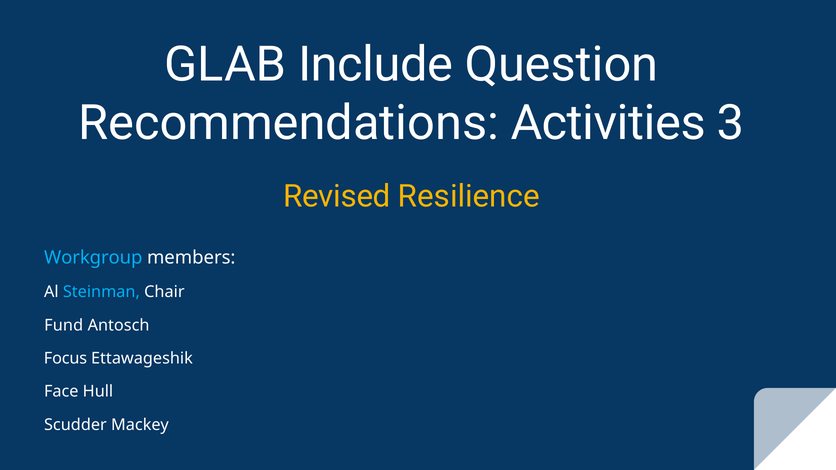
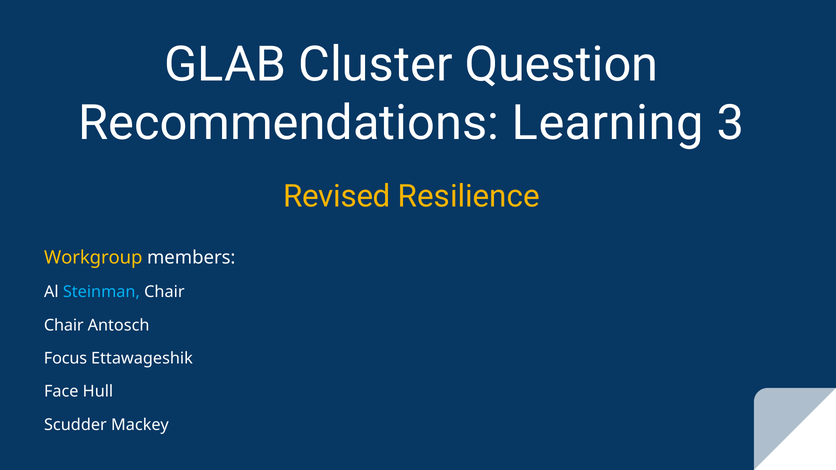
Include: Include -> Cluster
Activities: Activities -> Learning
Workgroup colour: light blue -> yellow
Fund at (64, 325): Fund -> Chair
